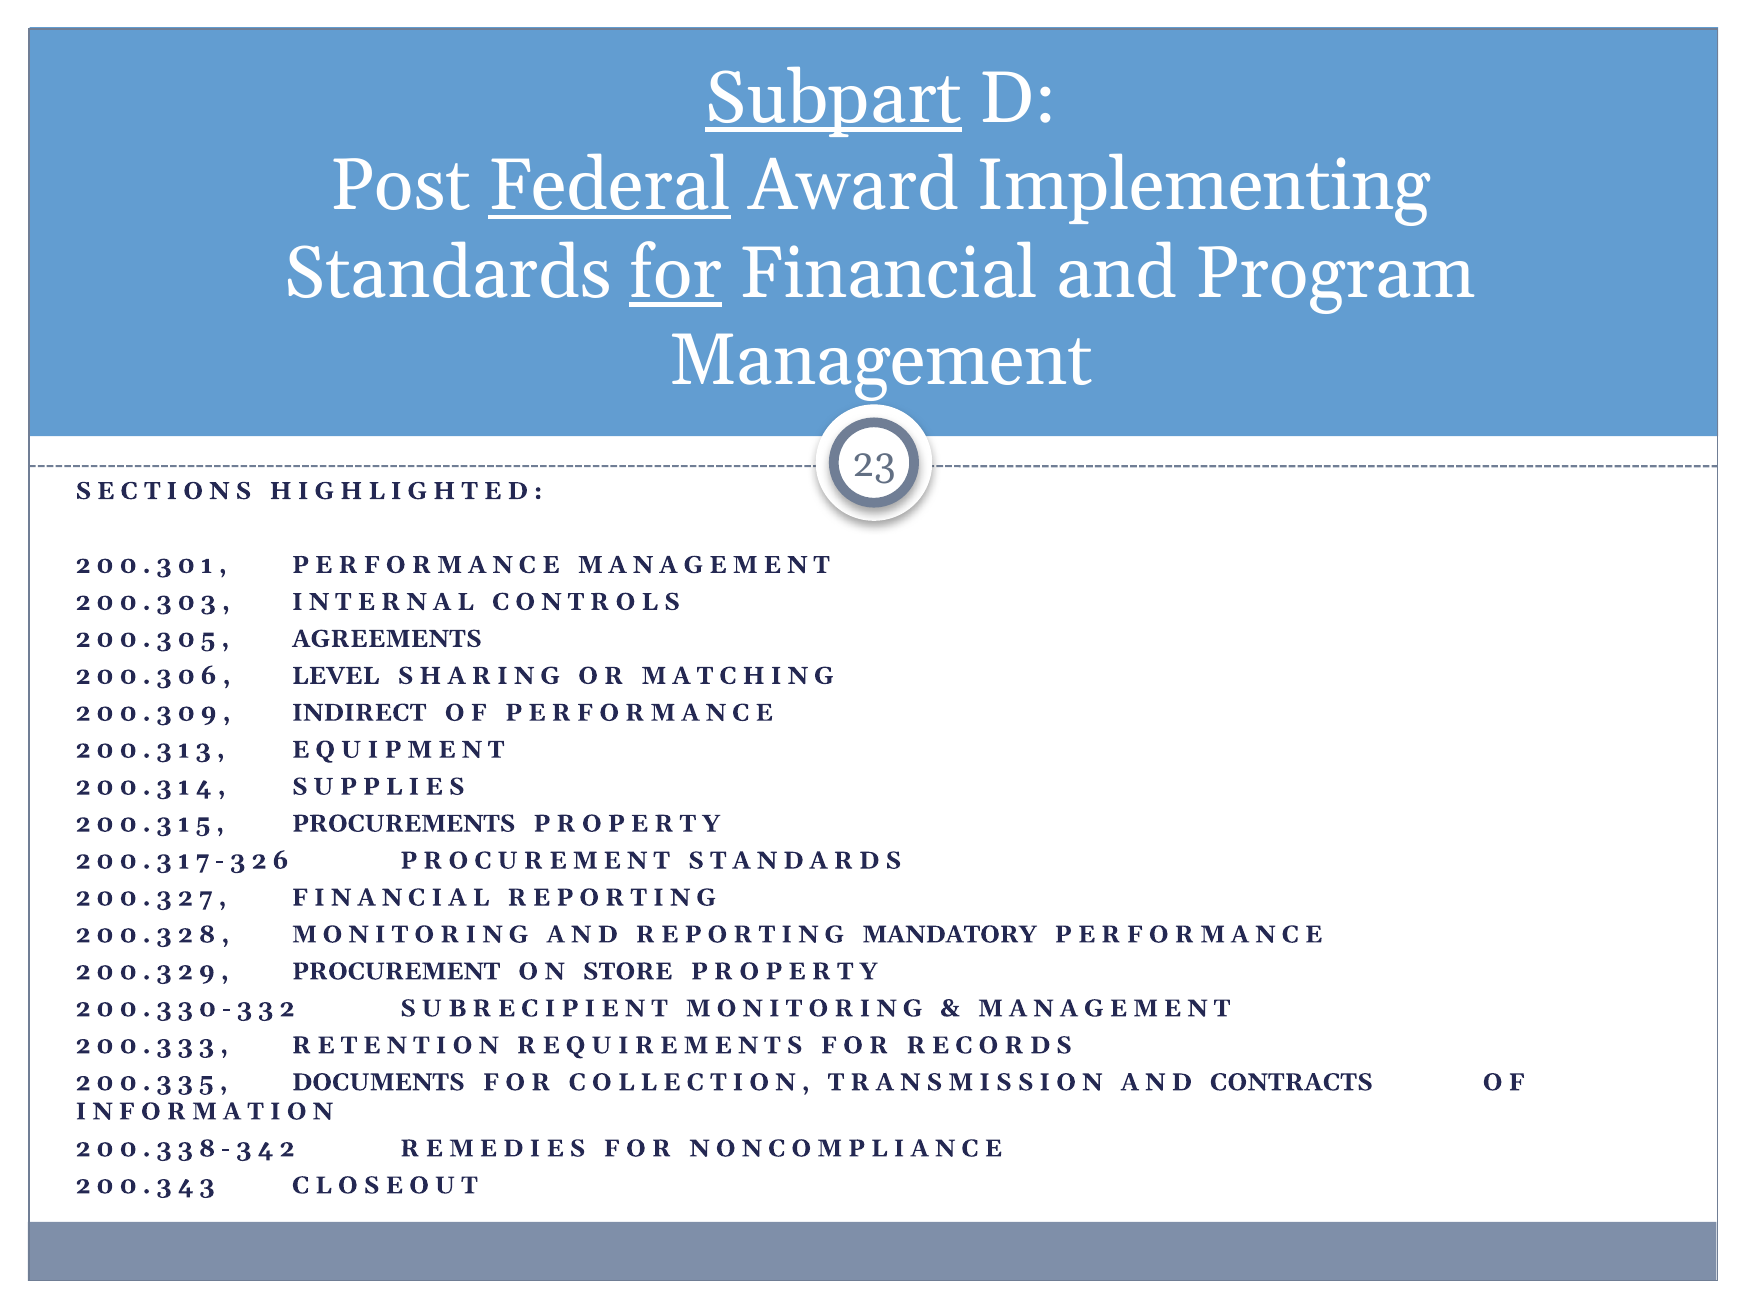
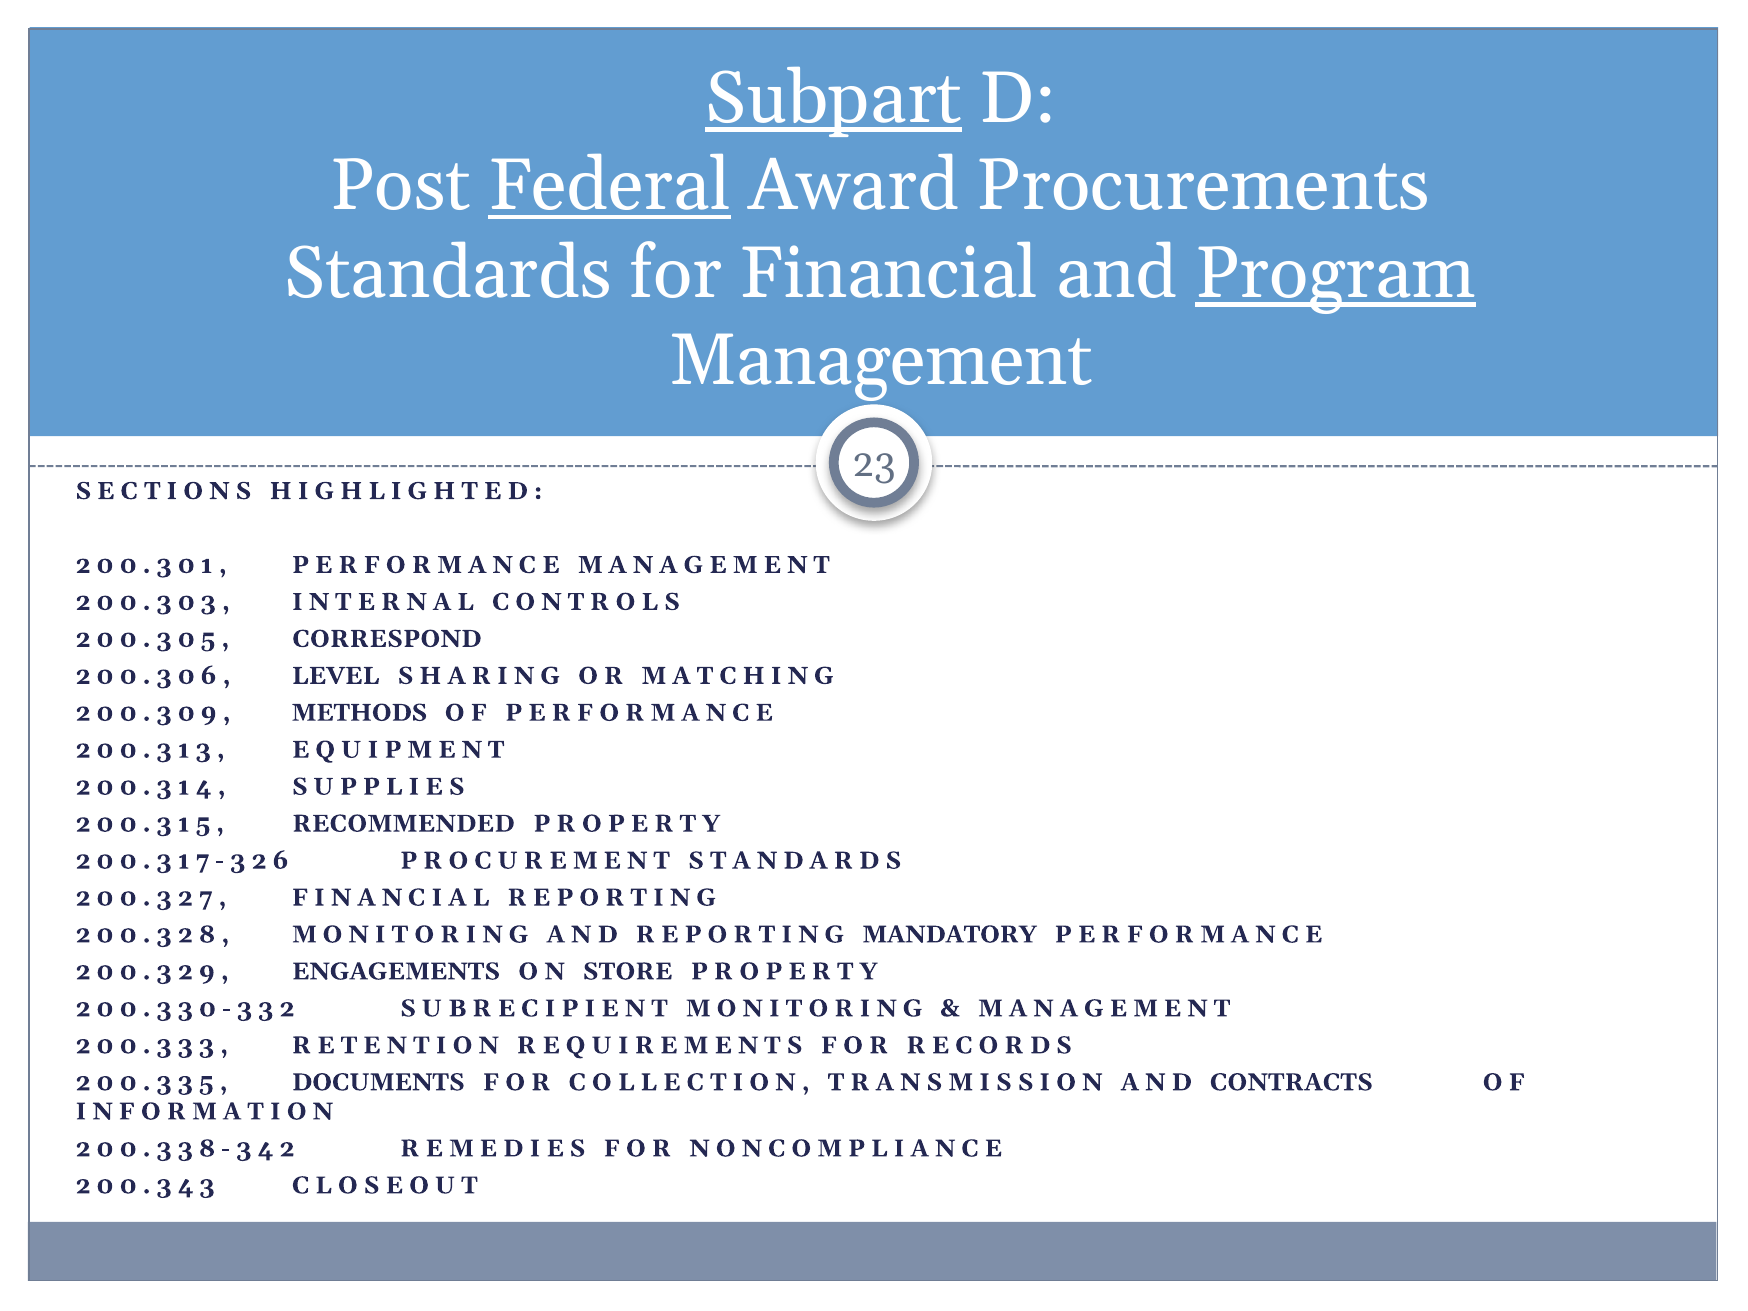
Implementing: Implementing -> Procurements
for at (676, 273) underline: present -> none
Program underline: none -> present
AGREEMENTS: AGREEMENTS -> CORRESPOND
INDIRECT: INDIRECT -> METHODS
PROCUREMENTS: PROCUREMENTS -> RECOMMENDED
PROCUREMENT: PROCUREMENT -> ENGAGEMENTS
